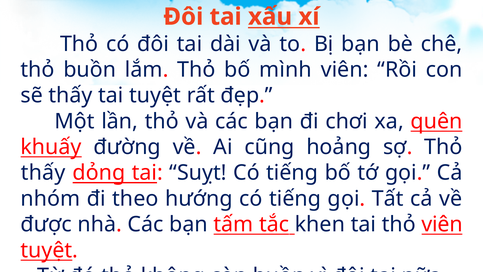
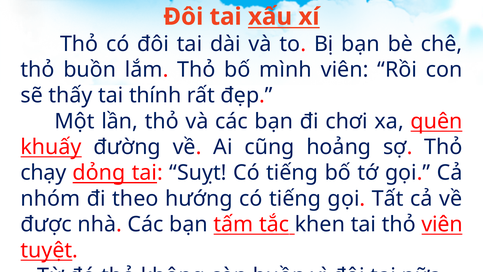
tai tuyệt: tuyệt -> thính
thấy at (43, 173): thấy -> chạy
